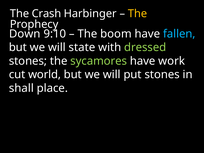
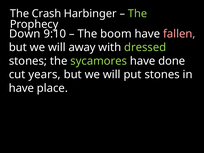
The at (138, 14) colour: yellow -> light green
fallen colour: light blue -> pink
state: state -> away
work: work -> done
world: world -> years
shall at (21, 88): shall -> have
